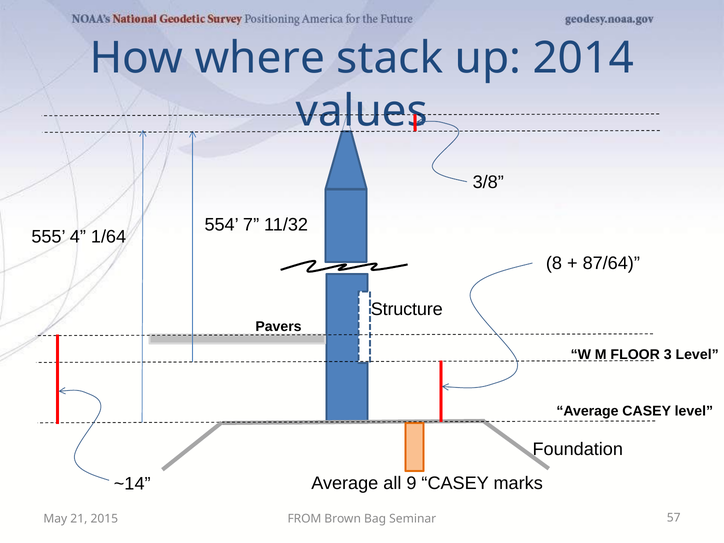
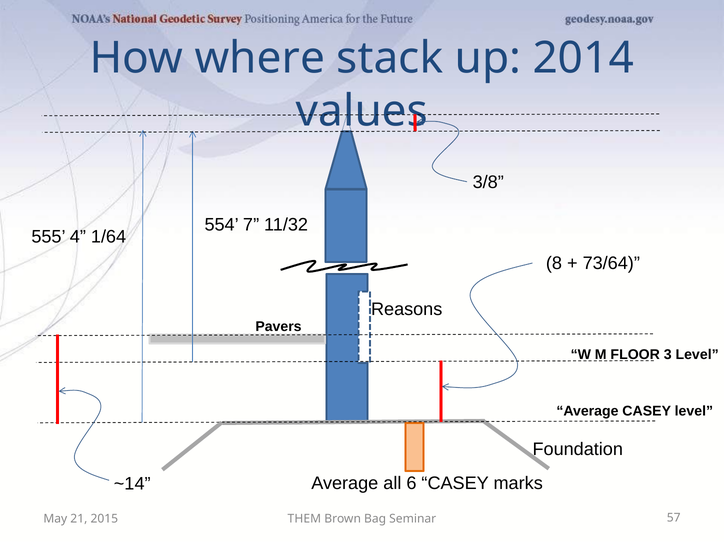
87/64: 87/64 -> 73/64
Structure: Structure -> Reasons
9: 9 -> 6
FROM: FROM -> THEM
